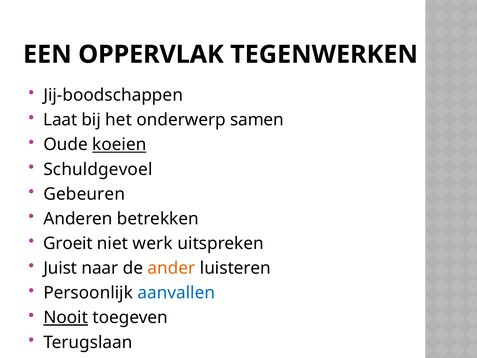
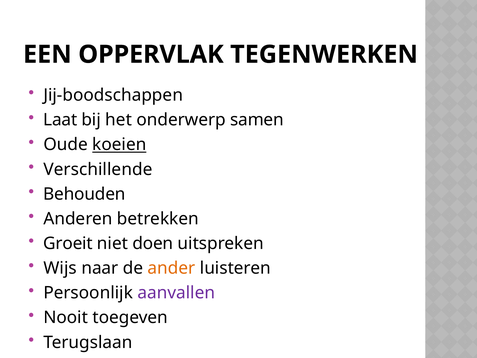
Schuldgevoel: Schuldgevoel -> Verschillende
Gebeuren: Gebeuren -> Behouden
werk: werk -> doen
Juist: Juist -> Wijs
aanvallen colour: blue -> purple
Nooit underline: present -> none
